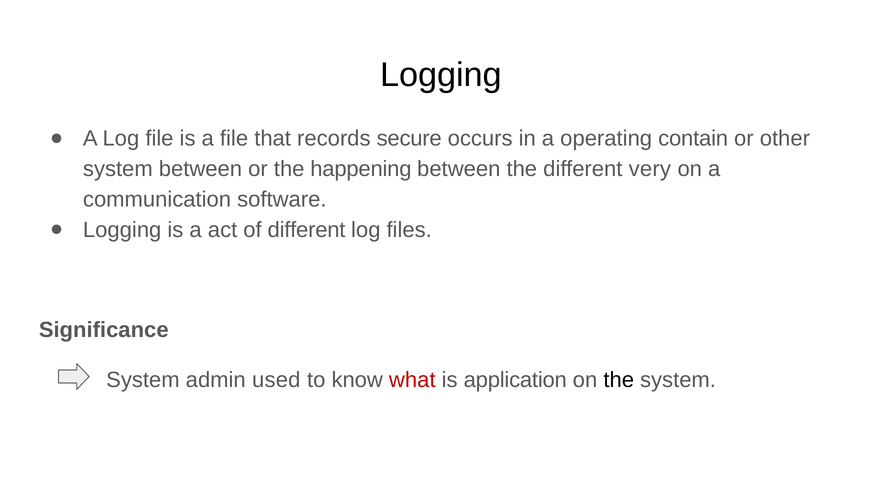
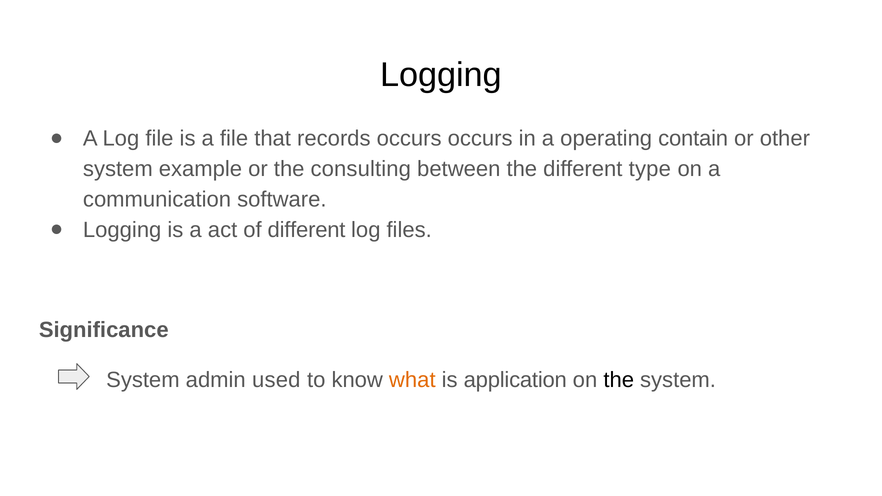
records secure: secure -> occurs
system between: between -> example
happening: happening -> consulting
very: very -> type
what colour: red -> orange
